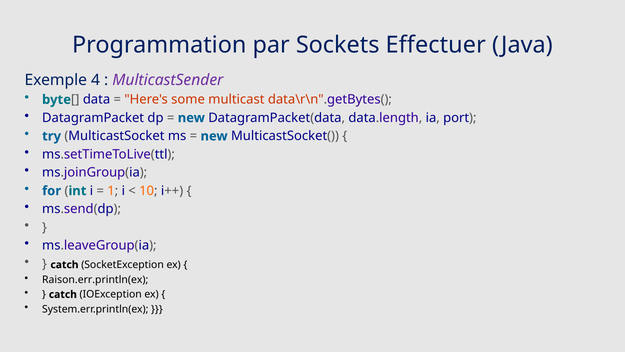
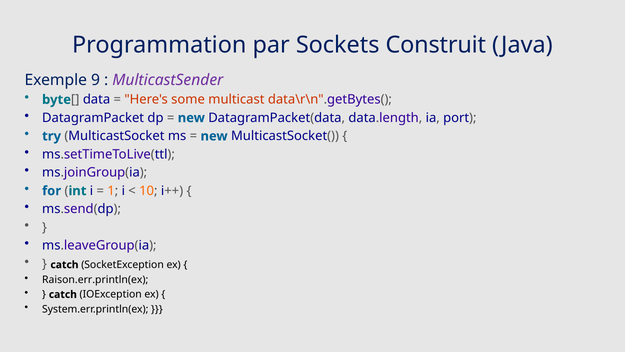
Effectuer: Effectuer -> Construit
4: 4 -> 9
